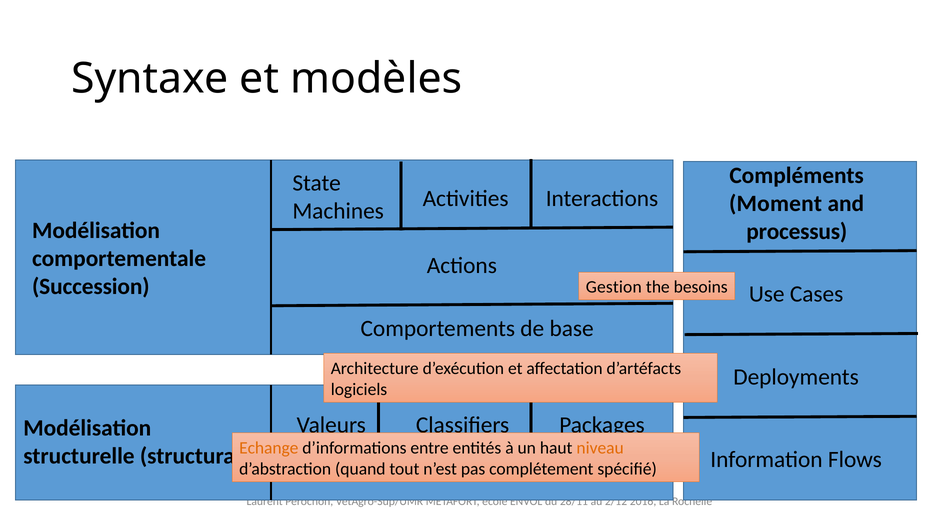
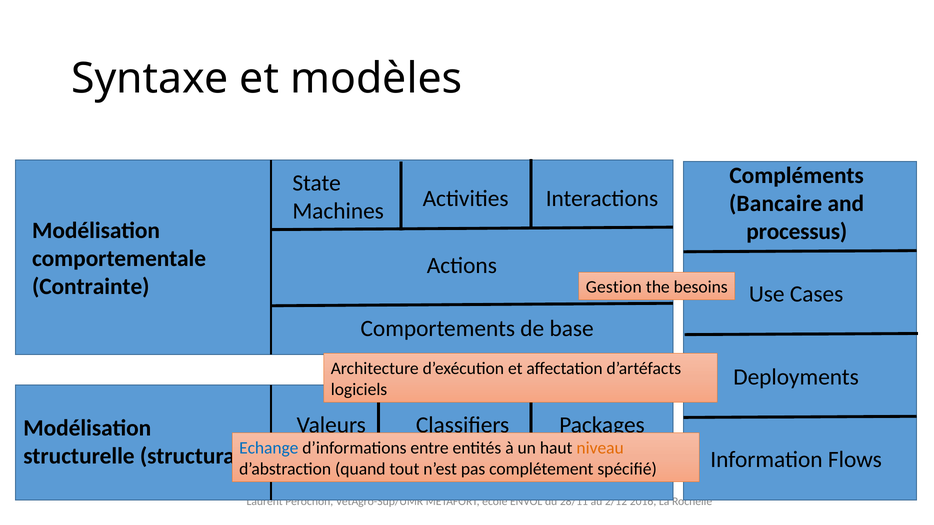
Moment: Moment -> Bancaire
Succession: Succession -> Contrainte
Echange colour: orange -> blue
